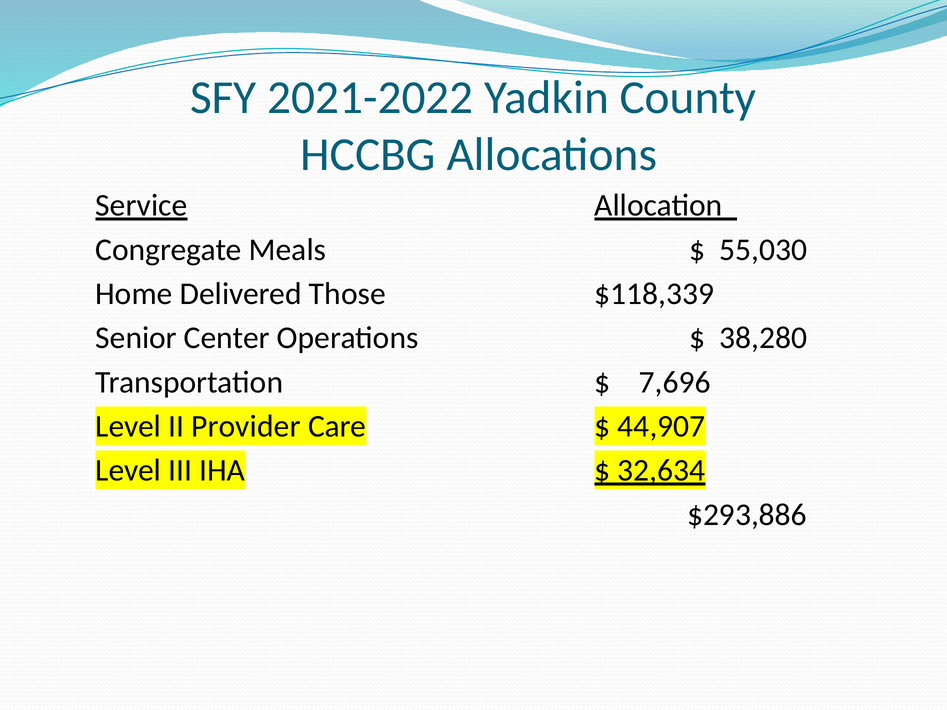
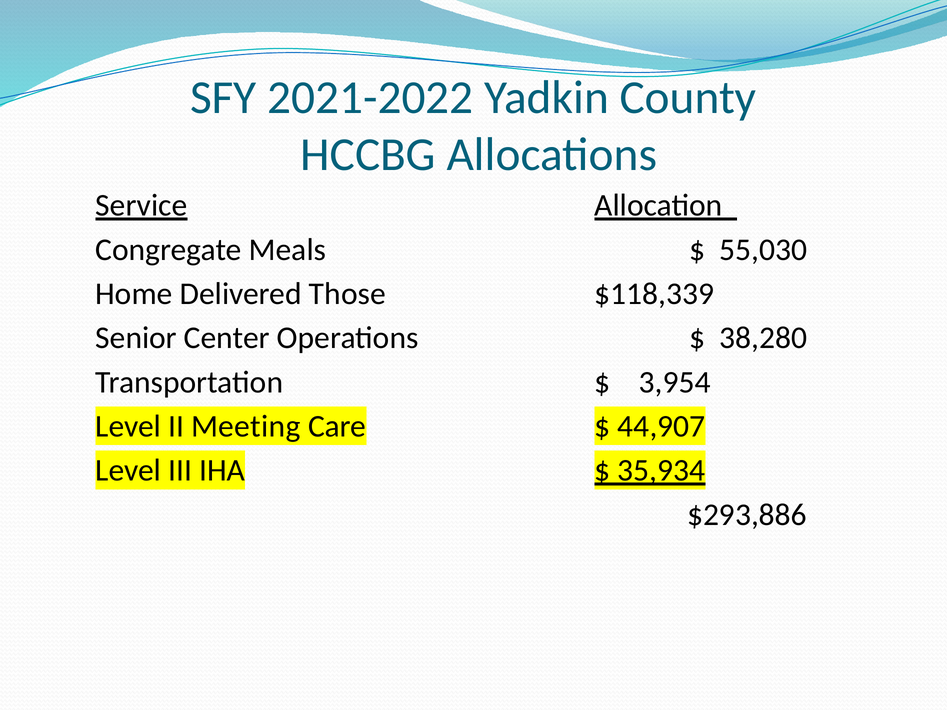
7,696: 7,696 -> 3,954
Provider: Provider -> Meeting
32,634: 32,634 -> 35,934
